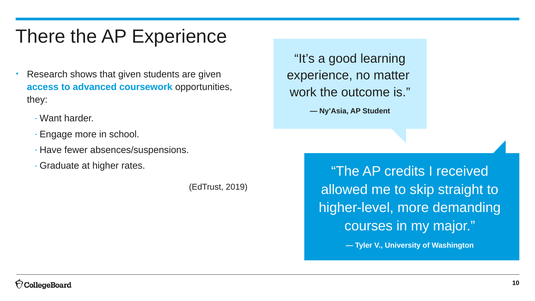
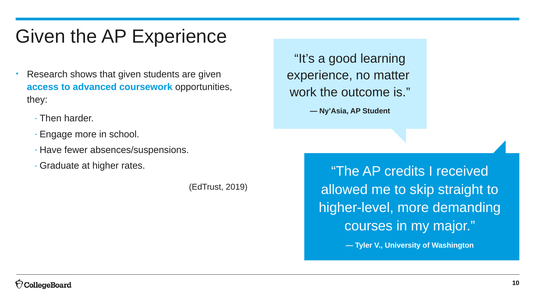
There at (41, 36): There -> Given
Want: Want -> Then
